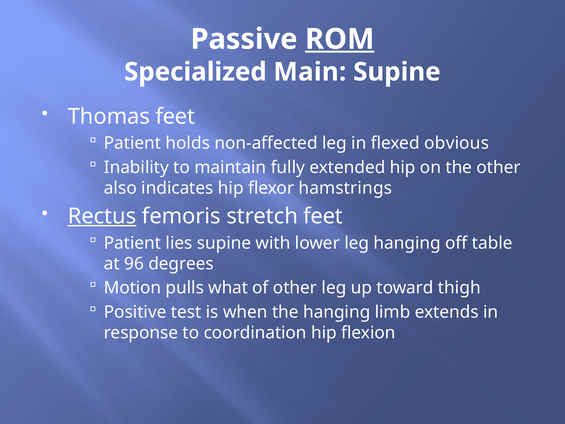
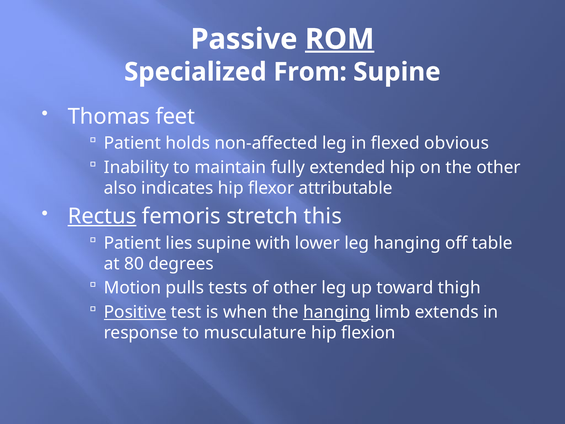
Main: Main -> From
hamstrings: hamstrings -> attributable
stretch feet: feet -> this
96: 96 -> 80
what: what -> tests
Positive underline: none -> present
hanging at (337, 312) underline: none -> present
coordination: coordination -> musculature
